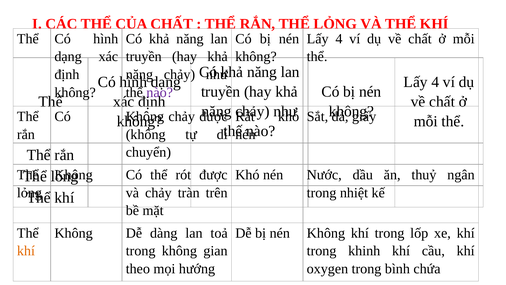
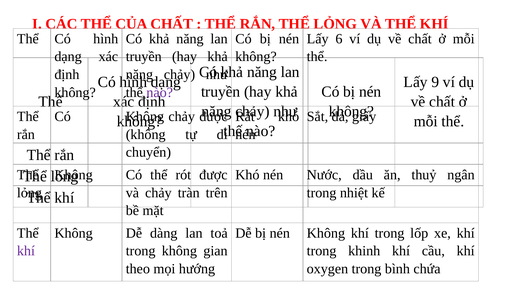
4 at (339, 39): 4 -> 6
4 at (435, 82): 4 -> 9
khí at (26, 251) colour: orange -> purple
